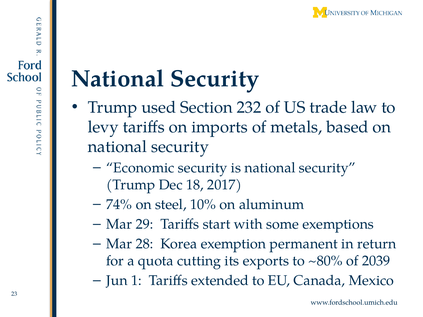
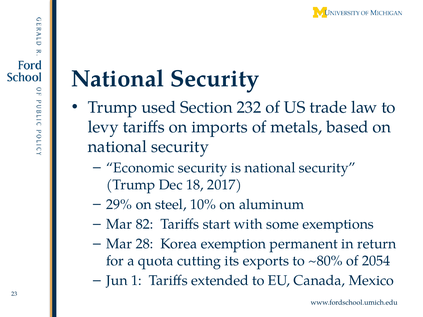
74%: 74% -> 29%
29: 29 -> 82
2039: 2039 -> 2054
